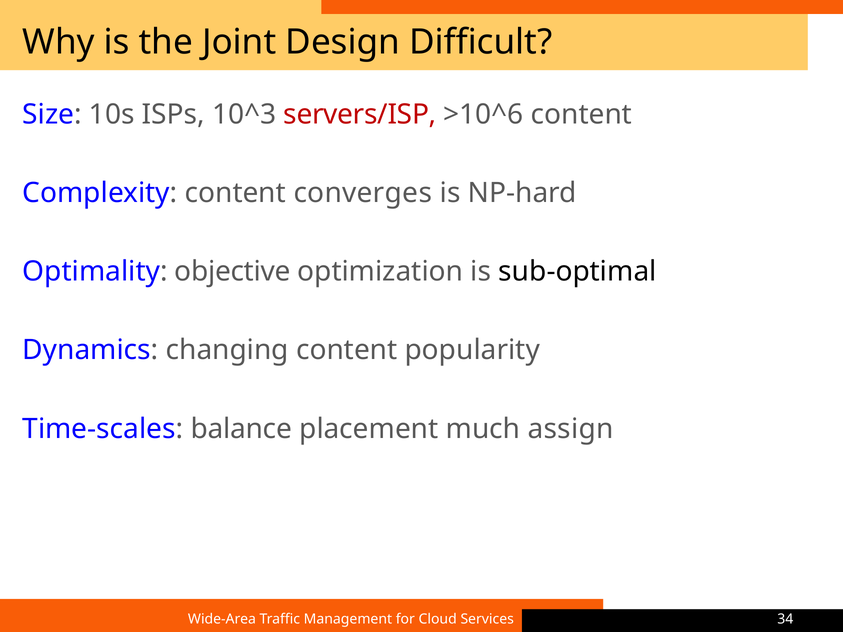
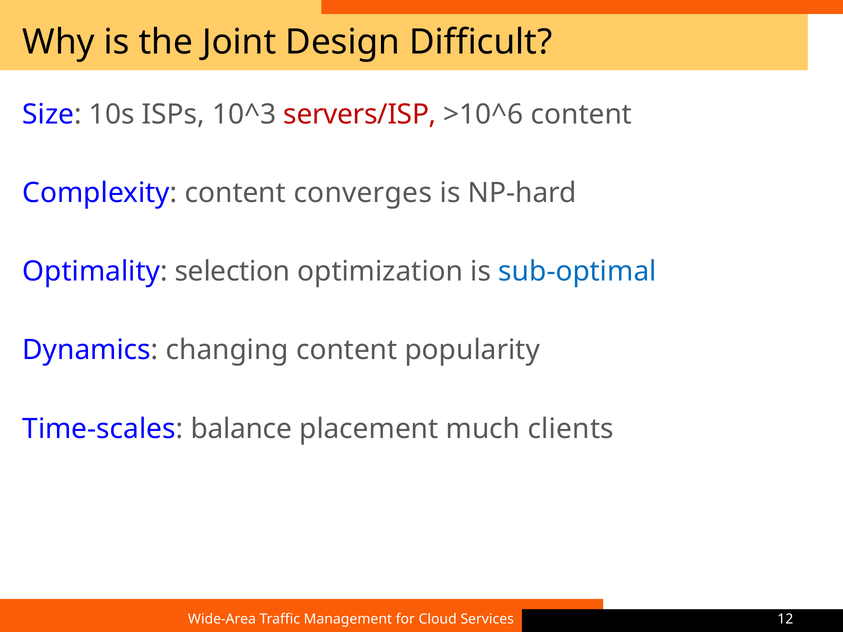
objective: objective -> selection
sub-optimal colour: black -> blue
assign: assign -> clients
34: 34 -> 12
